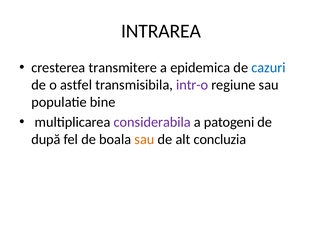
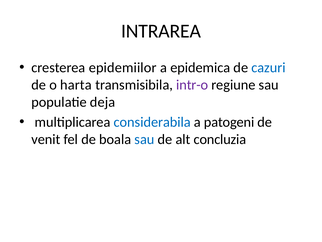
transmitere: transmitere -> epidemiilor
astfel: astfel -> harta
bine: bine -> deja
considerabila colour: purple -> blue
după: după -> venit
sau at (144, 139) colour: orange -> blue
